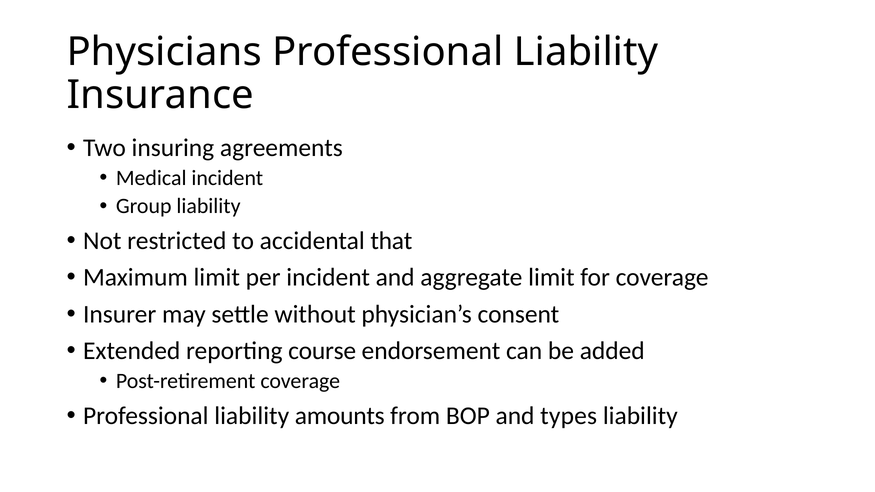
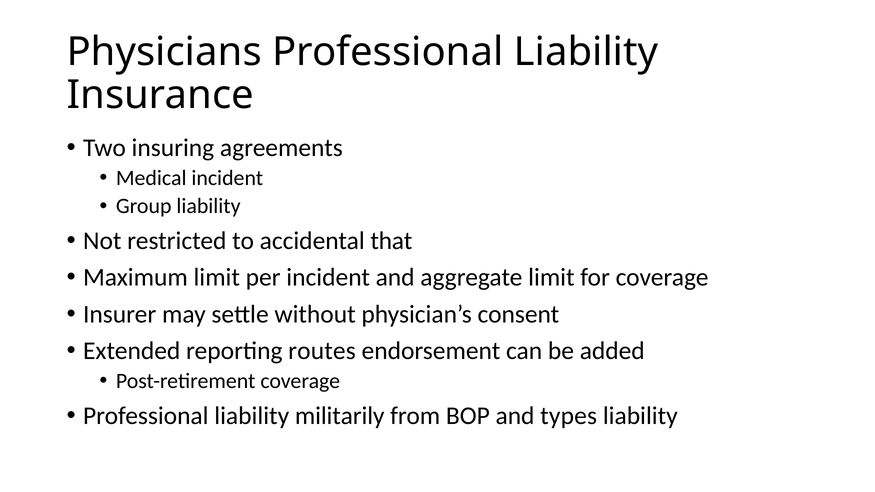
course: course -> routes
amounts: amounts -> militarily
